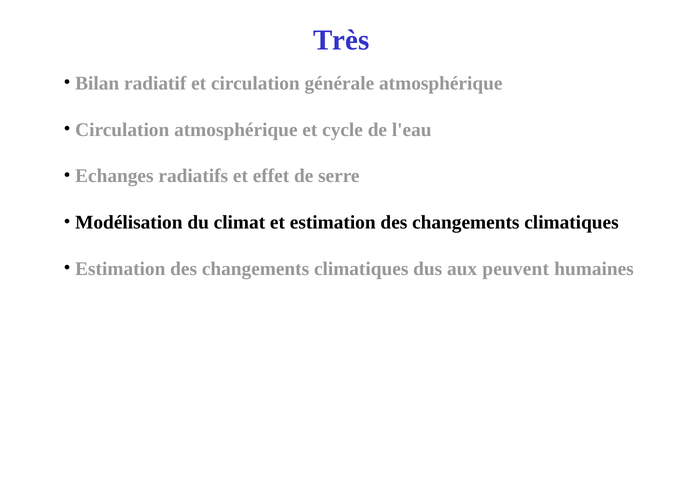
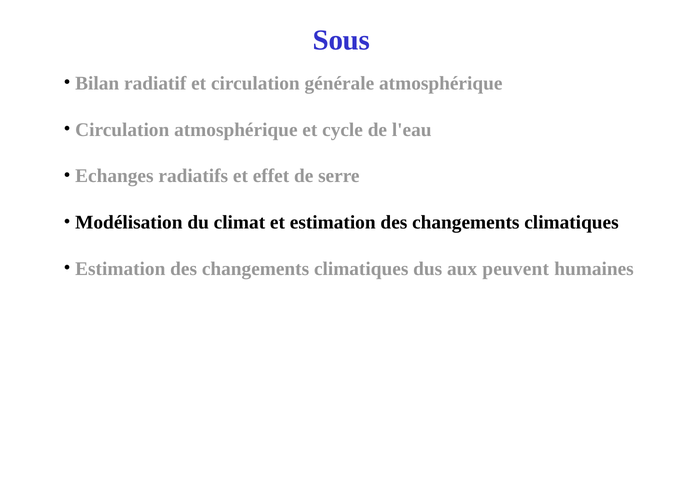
Très: Très -> Sous
